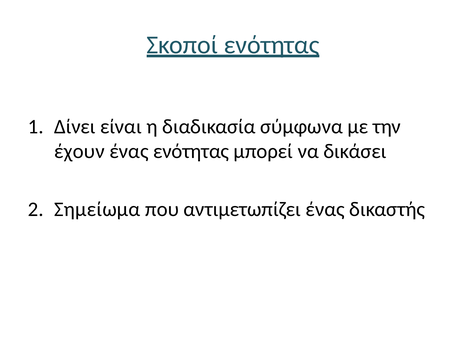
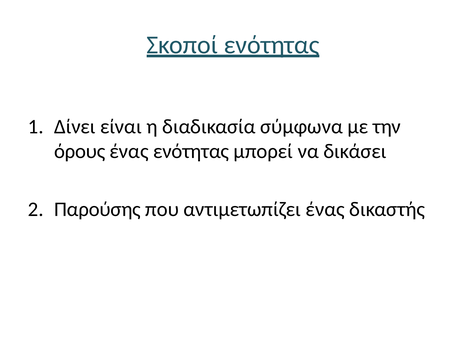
έχουν: έχουν -> όρους
Σημείωμα: Σημείωμα -> Παρούσης
